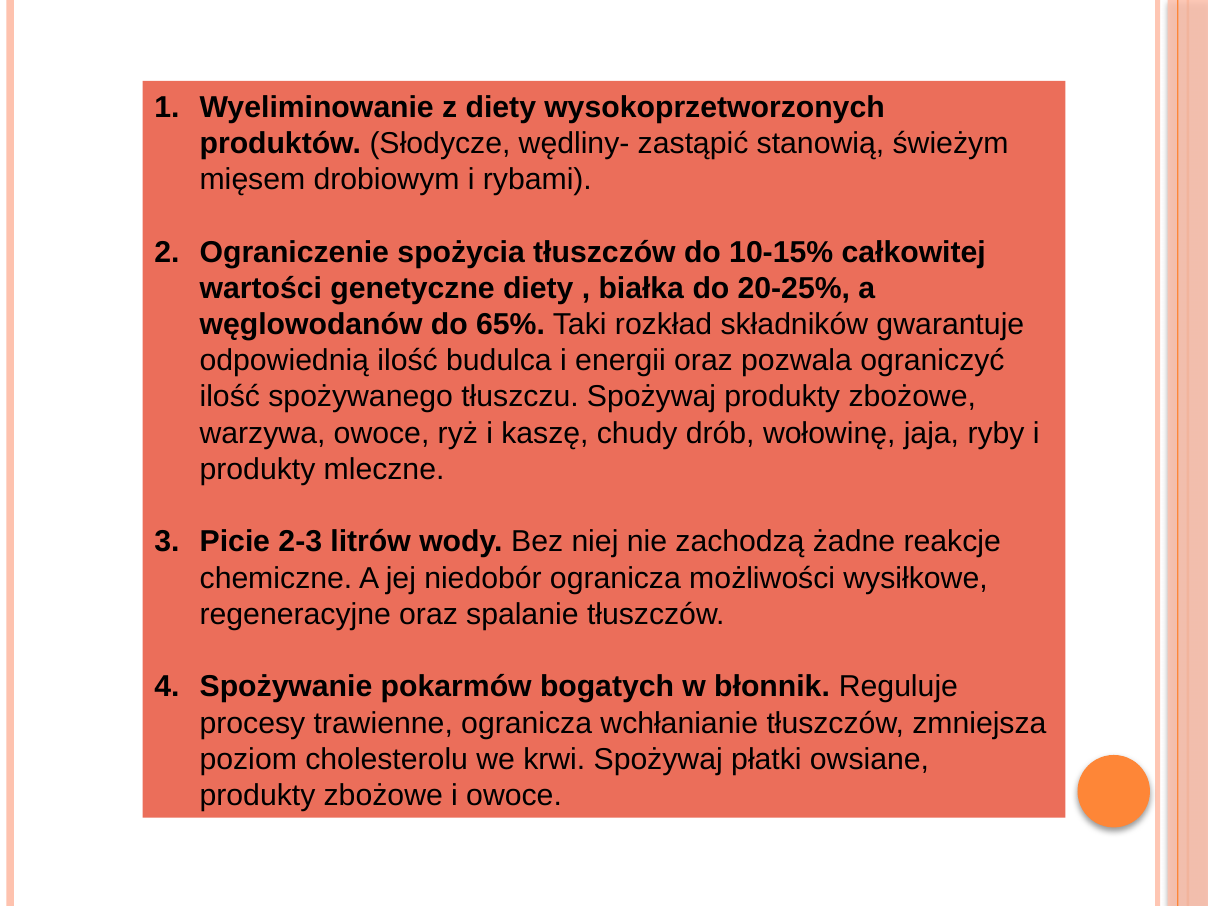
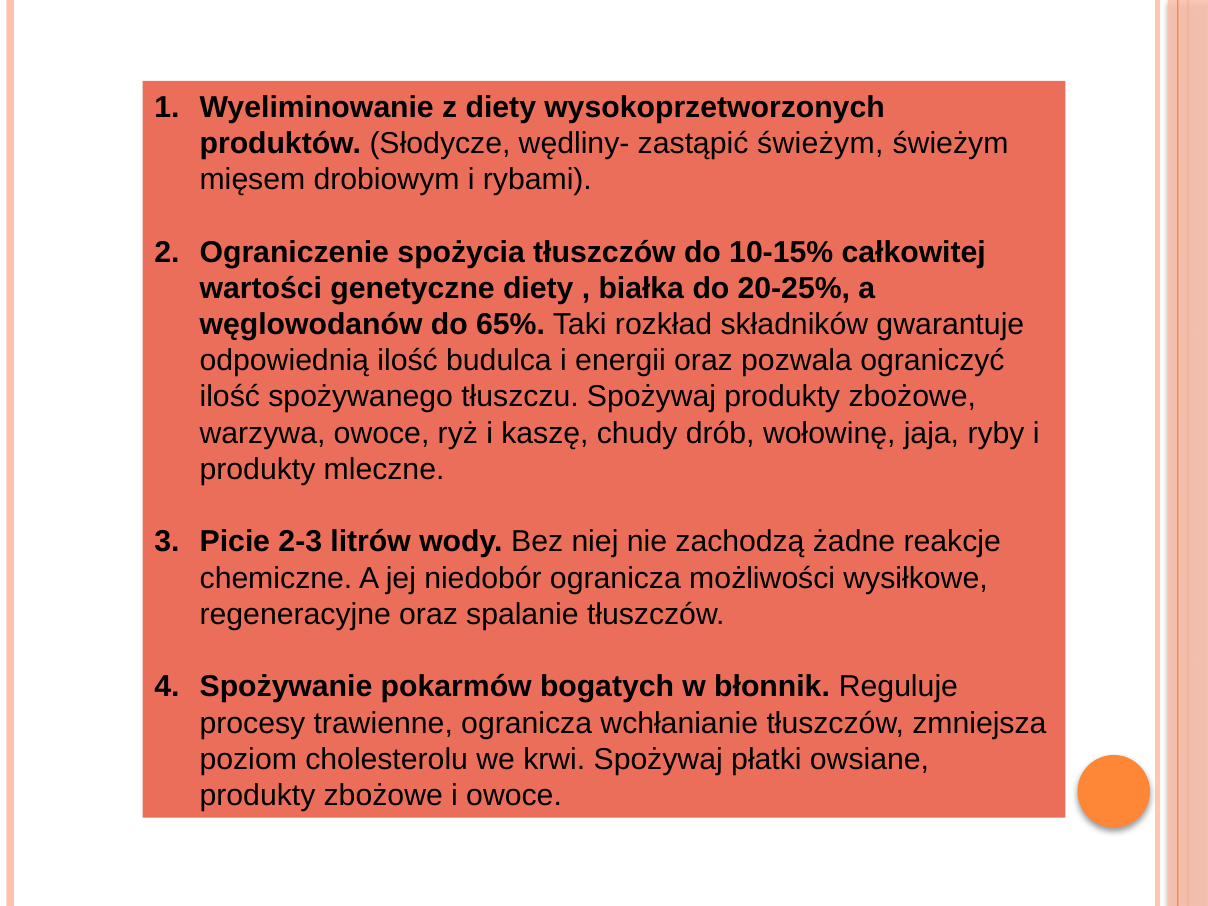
zastąpić stanowią: stanowią -> świeżym
